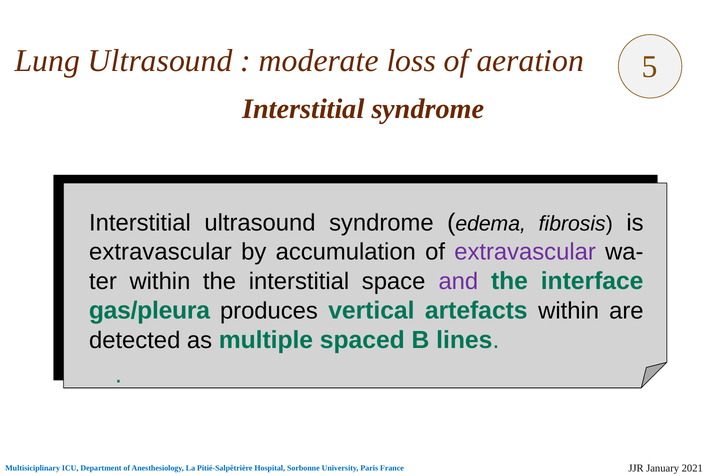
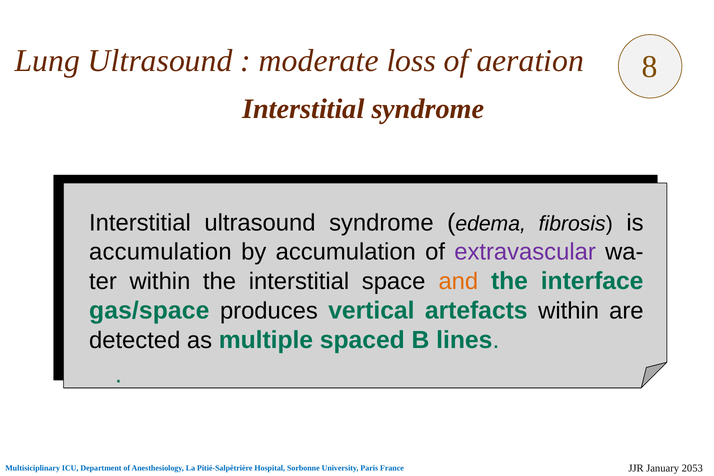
5: 5 -> 8
extravascular at (160, 252): extravascular -> accumulation
and colour: purple -> orange
gas/pleura: gas/pleura -> gas/space
2021: 2021 -> 2053
